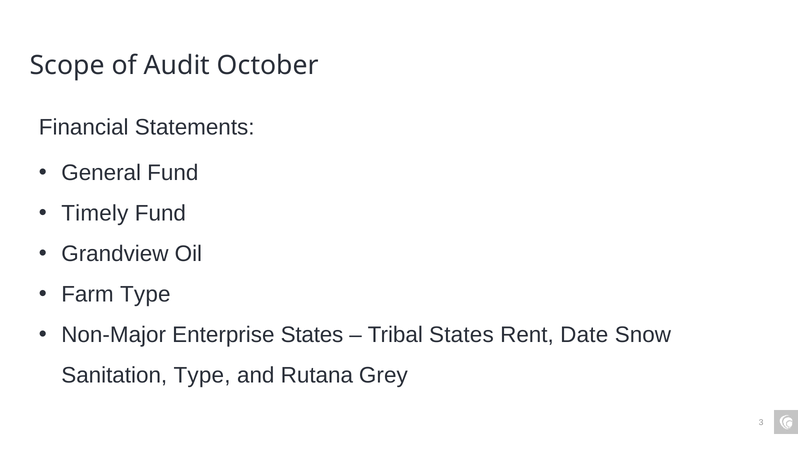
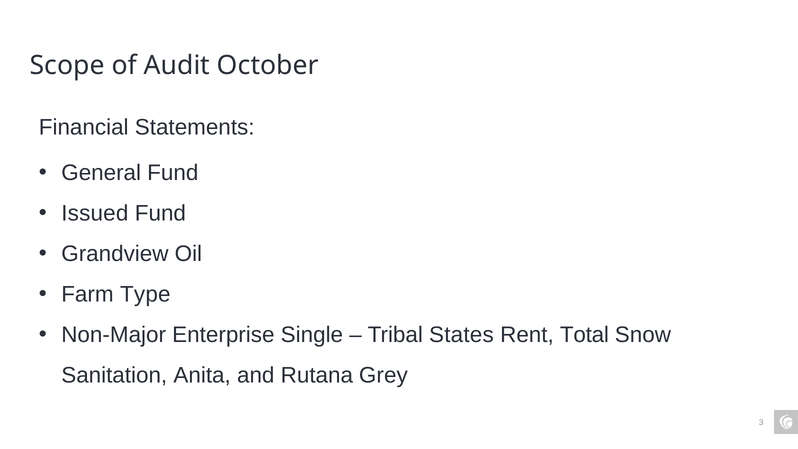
Timely: Timely -> Issued
Enterprise States: States -> Single
Date: Date -> Total
Sanitation Type: Type -> Anita
